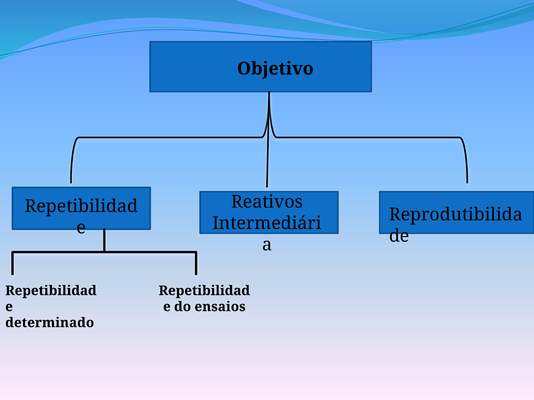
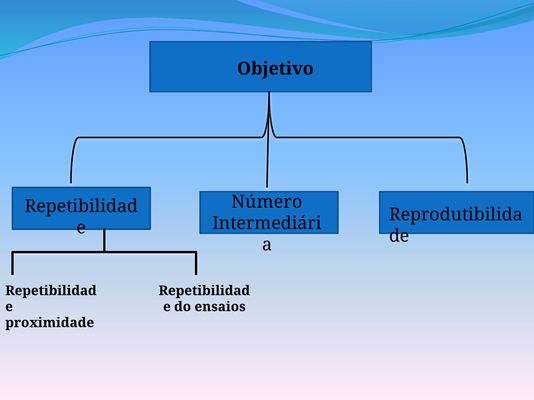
Reativos: Reativos -> Número
determinado: determinado -> proximidade
